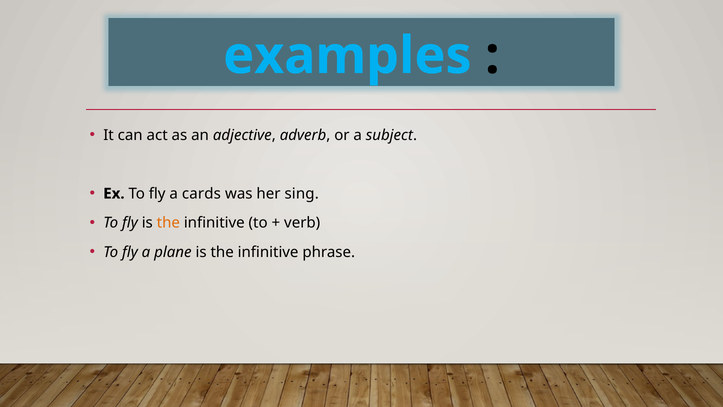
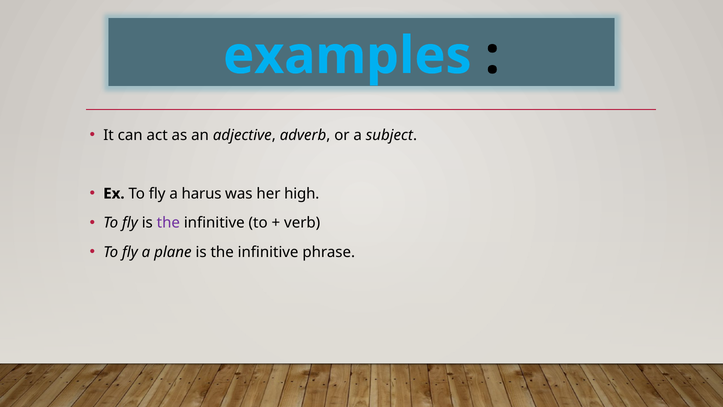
cards: cards -> harus
sing: sing -> high
the at (168, 223) colour: orange -> purple
